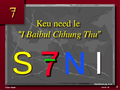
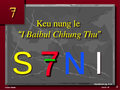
need: need -> nung
